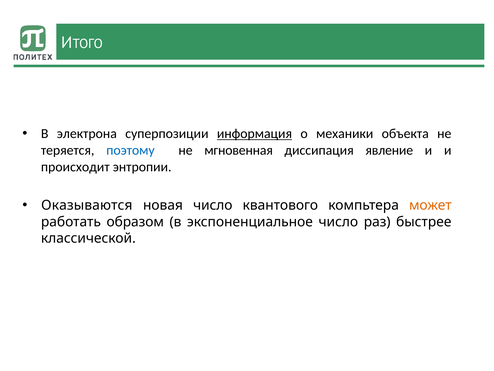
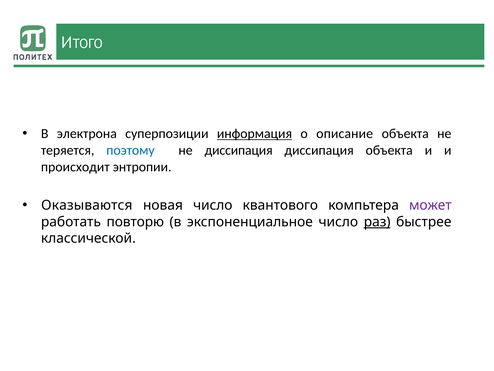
механики: механики -> описание
не мгновенная: мгновенная -> диссипация
диссипация явление: явление -> объекта
может colour: orange -> purple
образом: образом -> повторю
раз underline: none -> present
